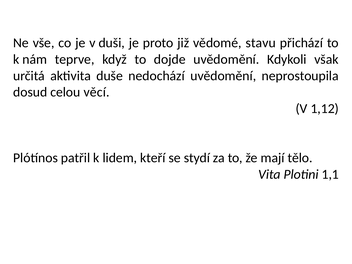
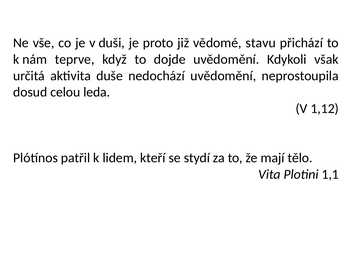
věcí: věcí -> leda
